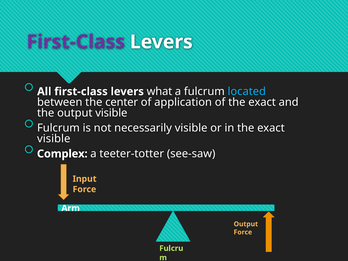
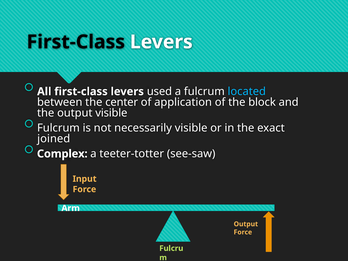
First-Class at (76, 42) colour: purple -> black
what: what -> used
of the exact: exact -> block
visible at (54, 139): visible -> joined
